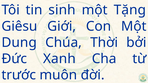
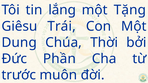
sinh: sinh -> lắng
Giới: Giới -> Trái
Xanh: Xanh -> Phần
